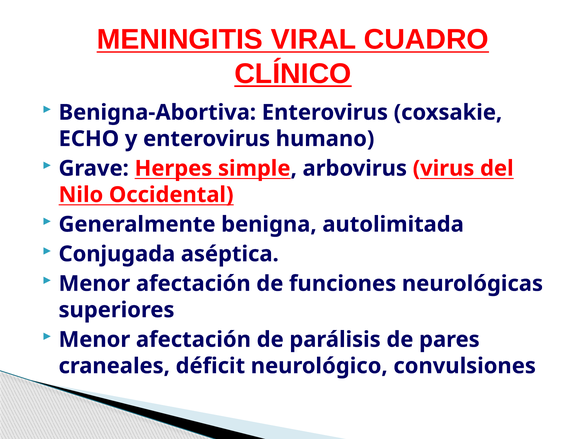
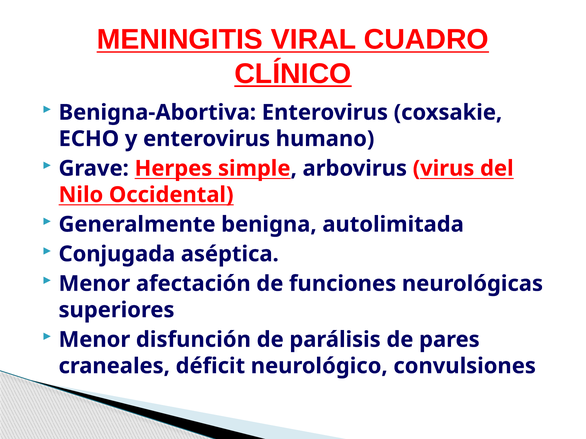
afectación at (193, 340): afectación -> disfunción
